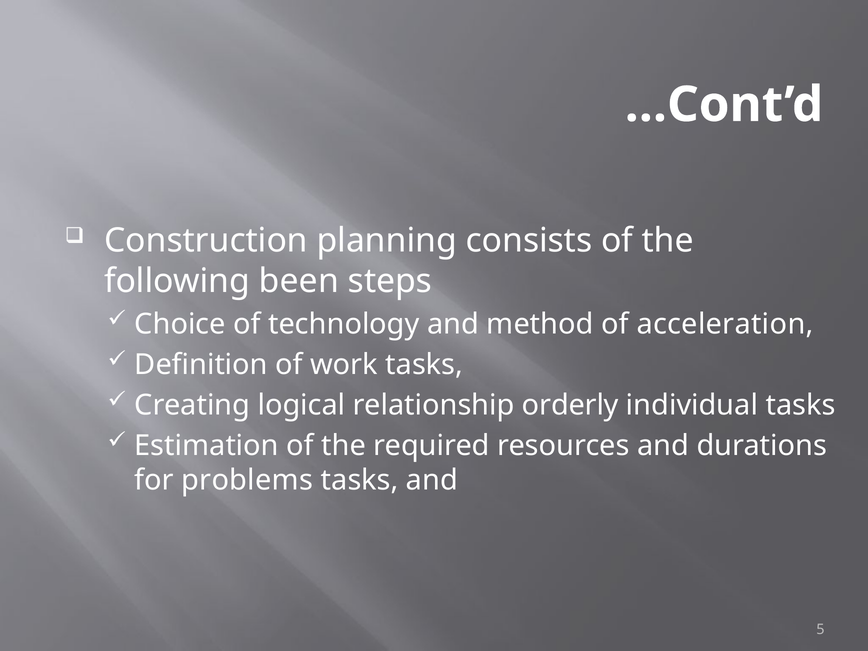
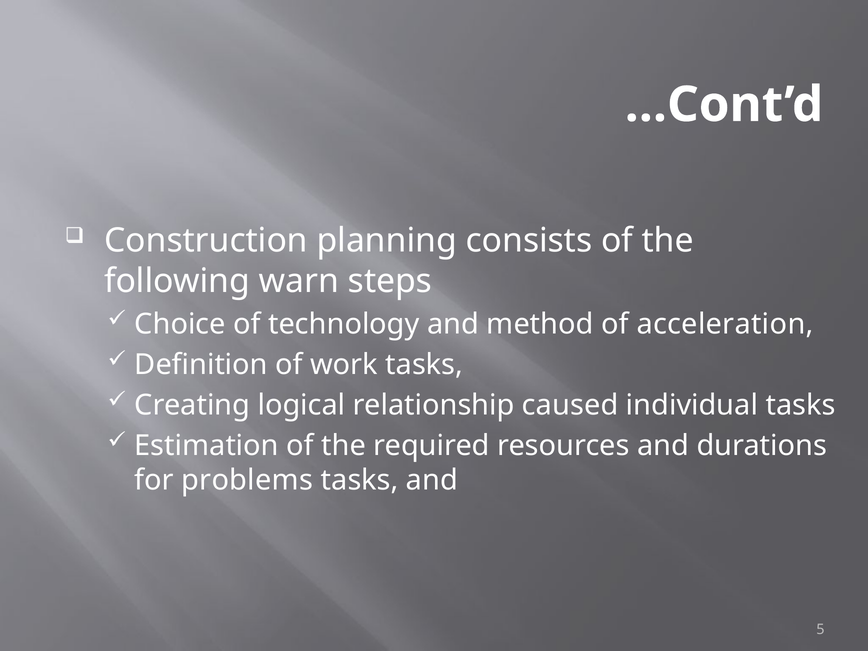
been: been -> warn
orderly: orderly -> caused
